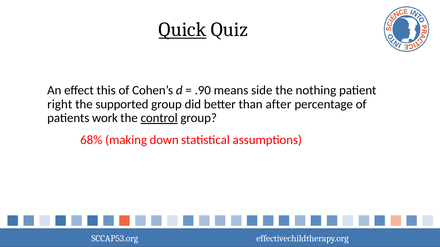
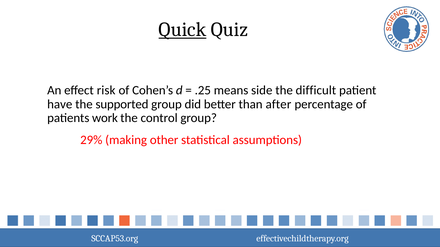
this: this -> risk
.90: .90 -> .25
nothing: nothing -> difficult
right: right -> have
control underline: present -> none
68%: 68% -> 29%
down: down -> other
